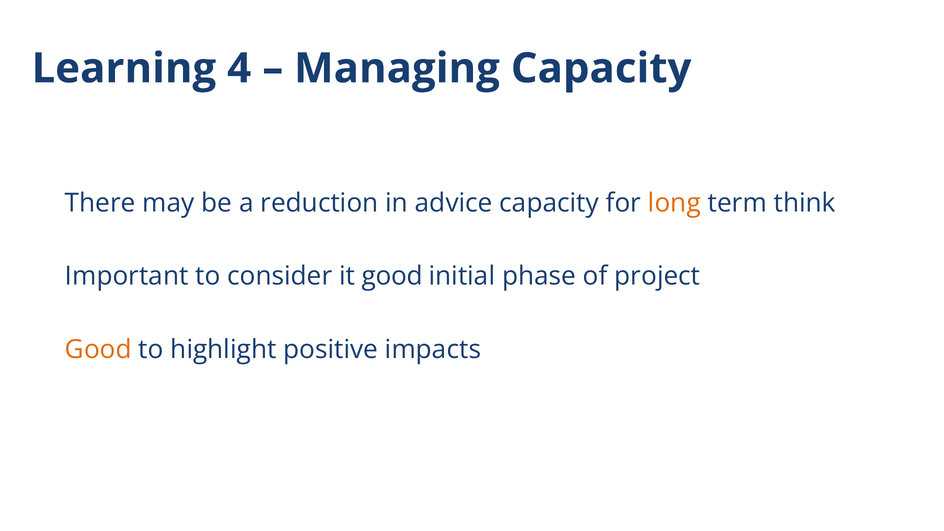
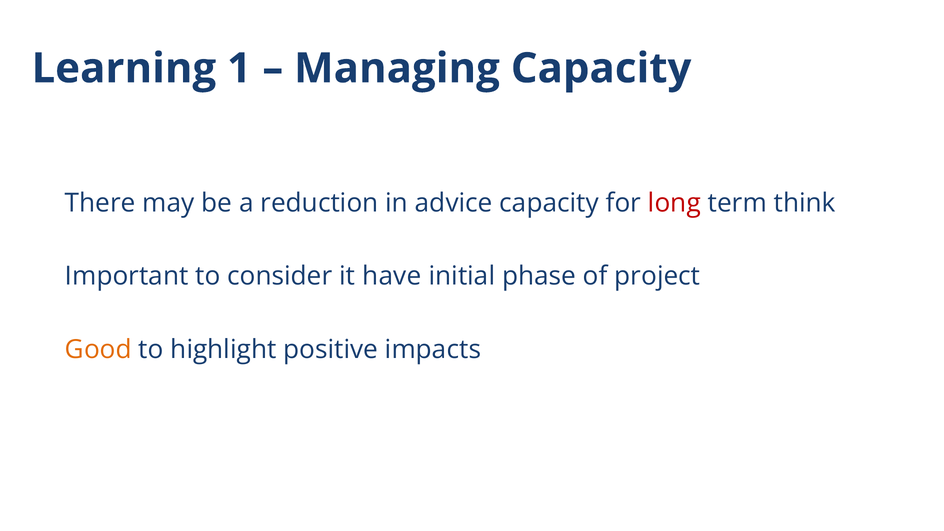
4: 4 -> 1
long colour: orange -> red
it good: good -> have
